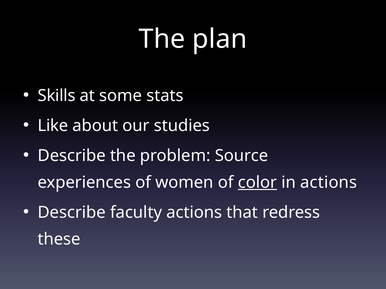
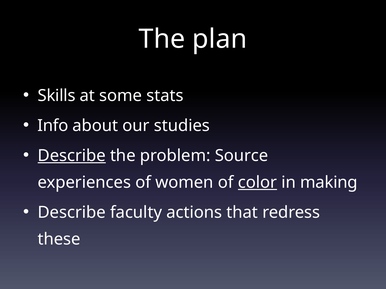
Like: Like -> Info
Describe at (72, 156) underline: none -> present
in actions: actions -> making
